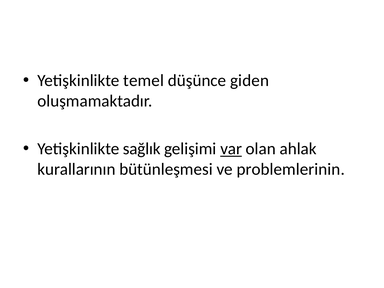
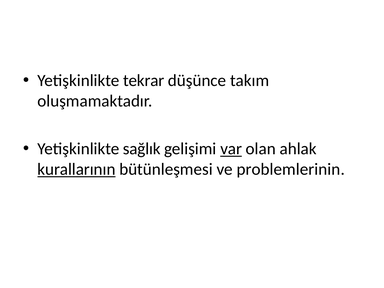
temel: temel -> tekrar
giden: giden -> takım
kurallarının underline: none -> present
